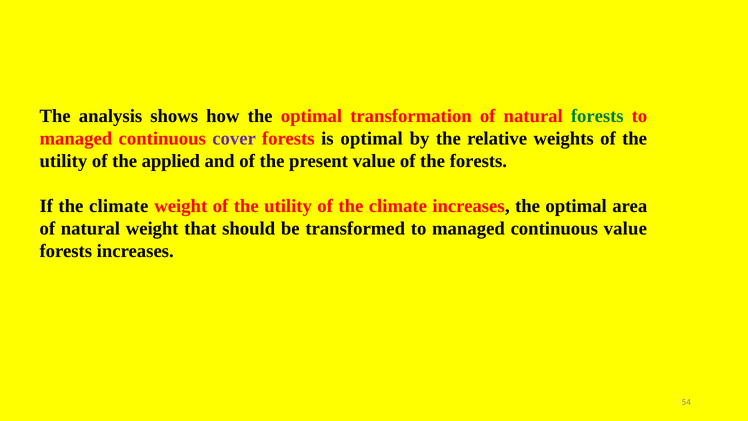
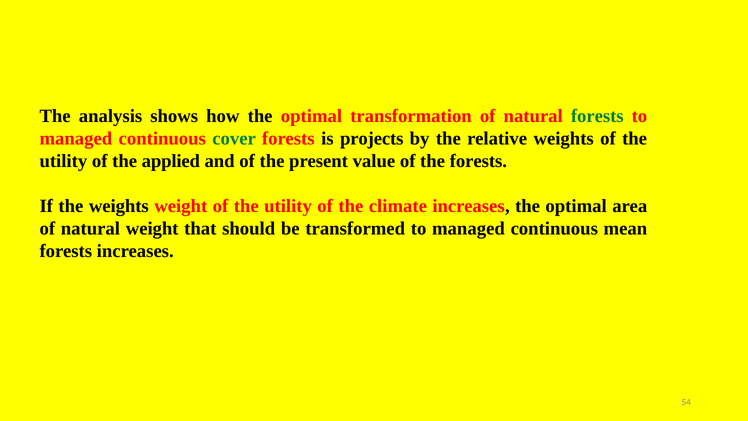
cover colour: purple -> green
is optimal: optimal -> projects
If the climate: climate -> weights
continuous value: value -> mean
